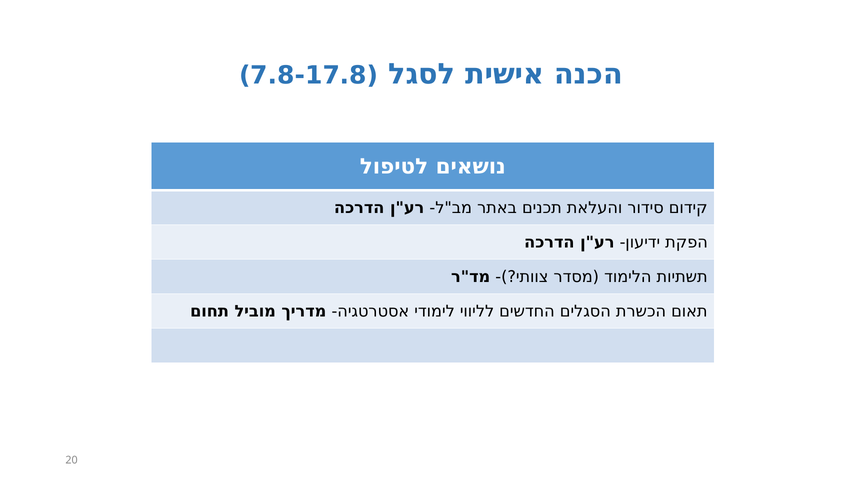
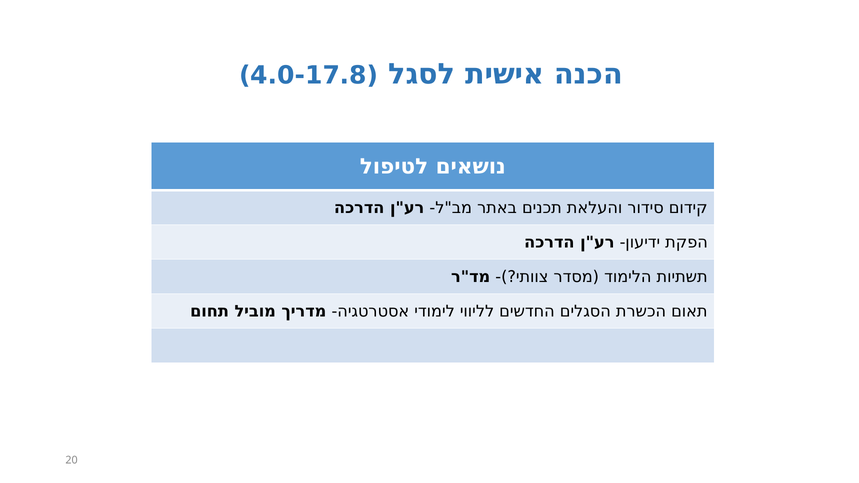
7.8-17.8: 7.8-17.8 -> 4.0-17.8
